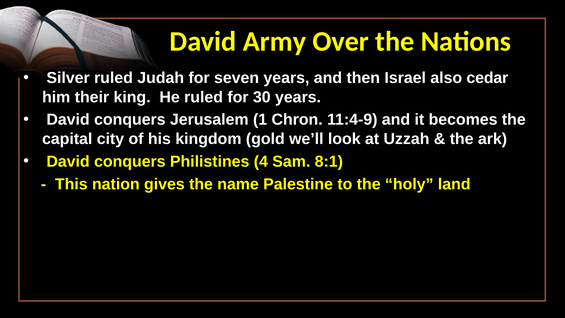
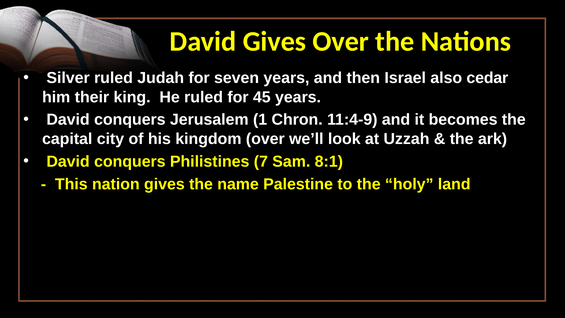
David Army: Army -> Gives
30: 30 -> 45
kingdom gold: gold -> over
4: 4 -> 7
